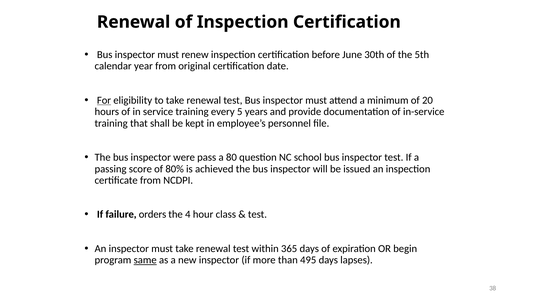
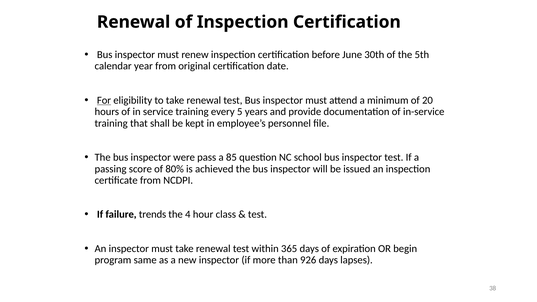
80: 80 -> 85
orders: orders -> trends
same underline: present -> none
495: 495 -> 926
